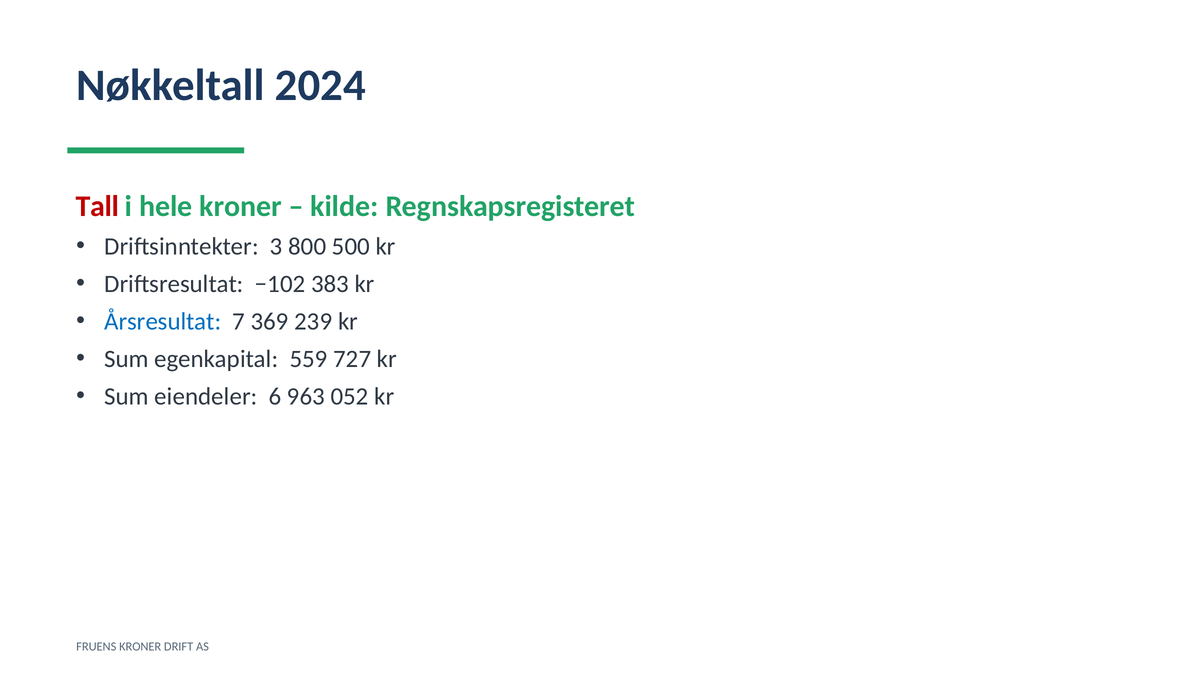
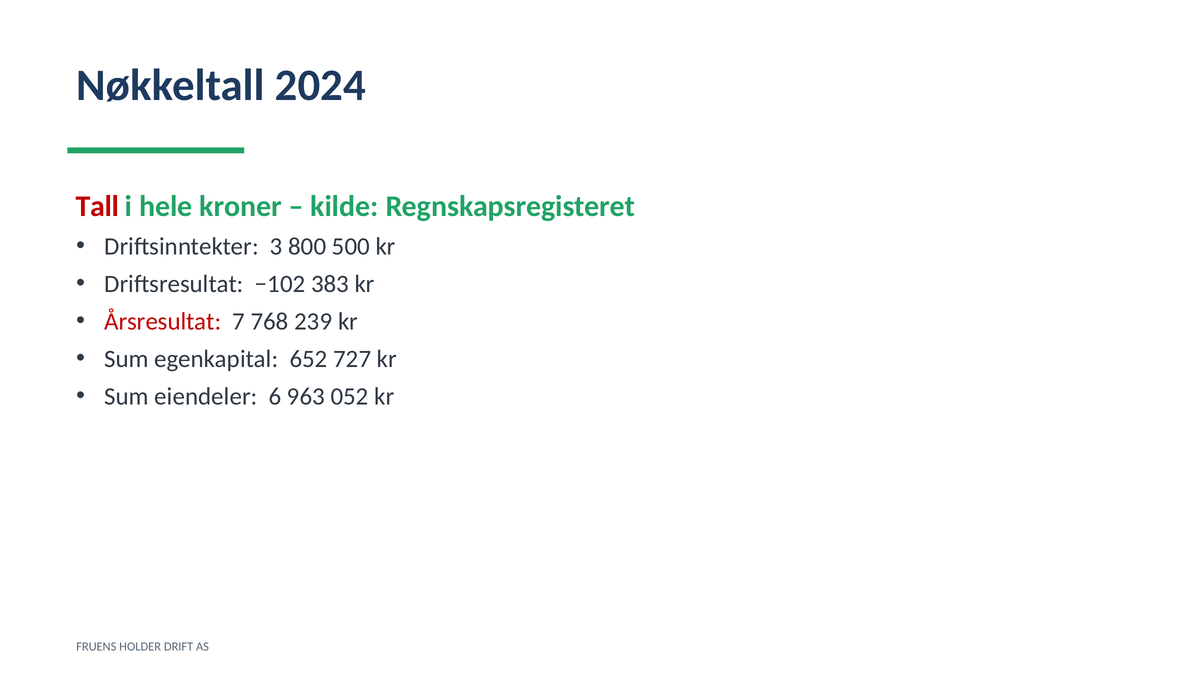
Årsresultat colour: blue -> red
369: 369 -> 768
559: 559 -> 652
FRUENS KRONER: KRONER -> HOLDER
